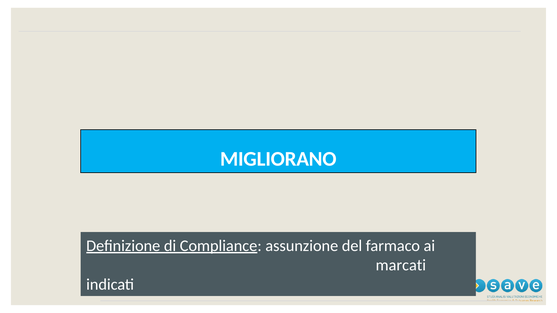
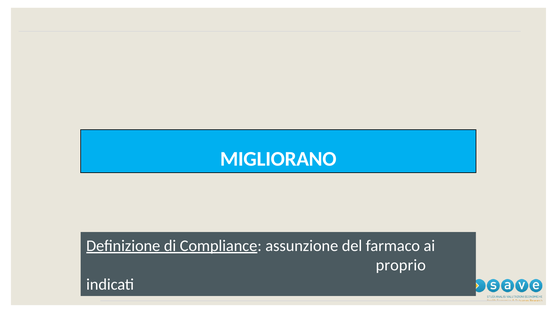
marcati: marcati -> proprio
